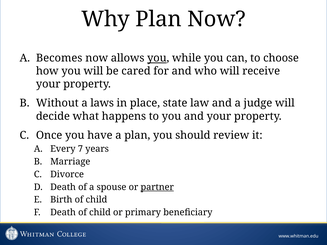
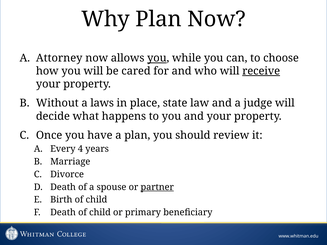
Becomes: Becomes -> Attorney
receive underline: none -> present
7: 7 -> 4
